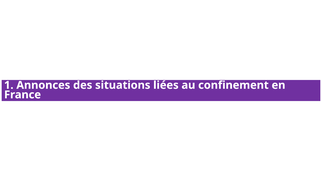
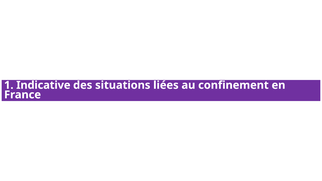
Annonces: Annonces -> Indicative
